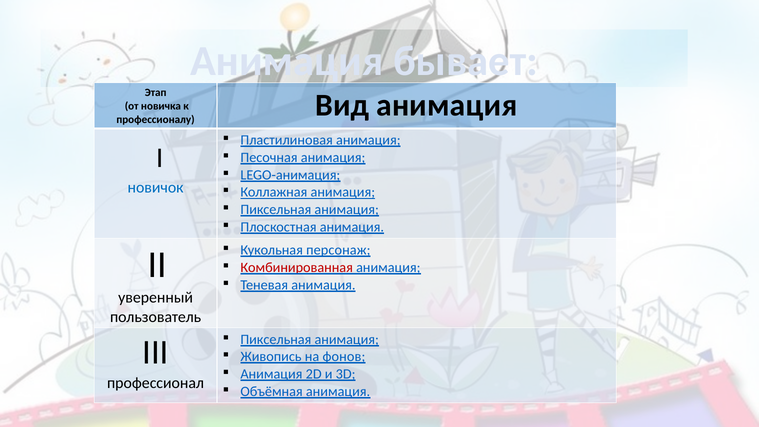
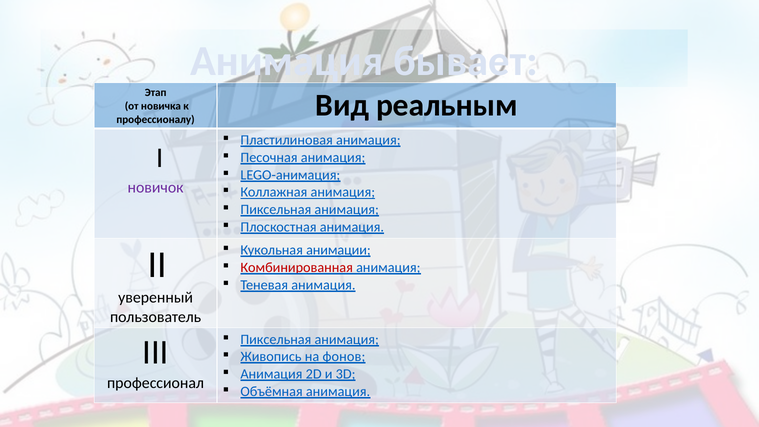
Вид анимация: анимация -> реальным
новичок colour: blue -> purple
персонаж: персонаж -> анимации
